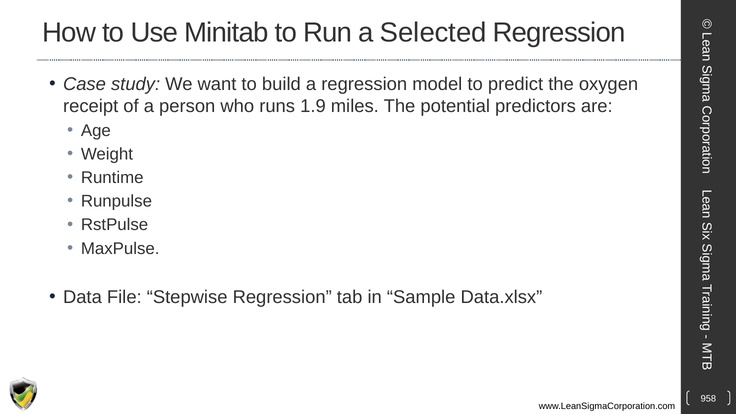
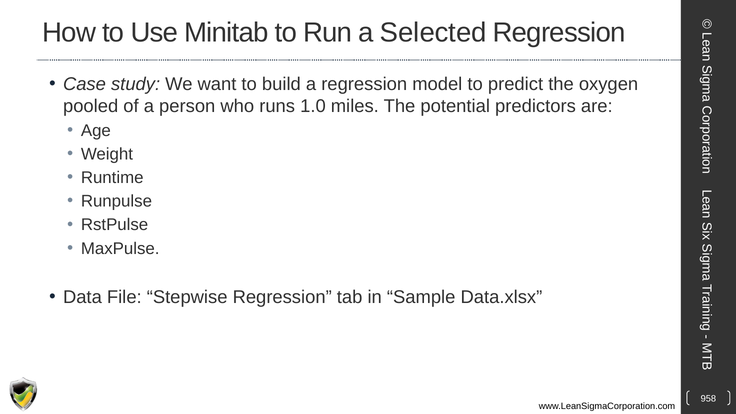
receipt: receipt -> pooled
1.9: 1.9 -> 1.0
